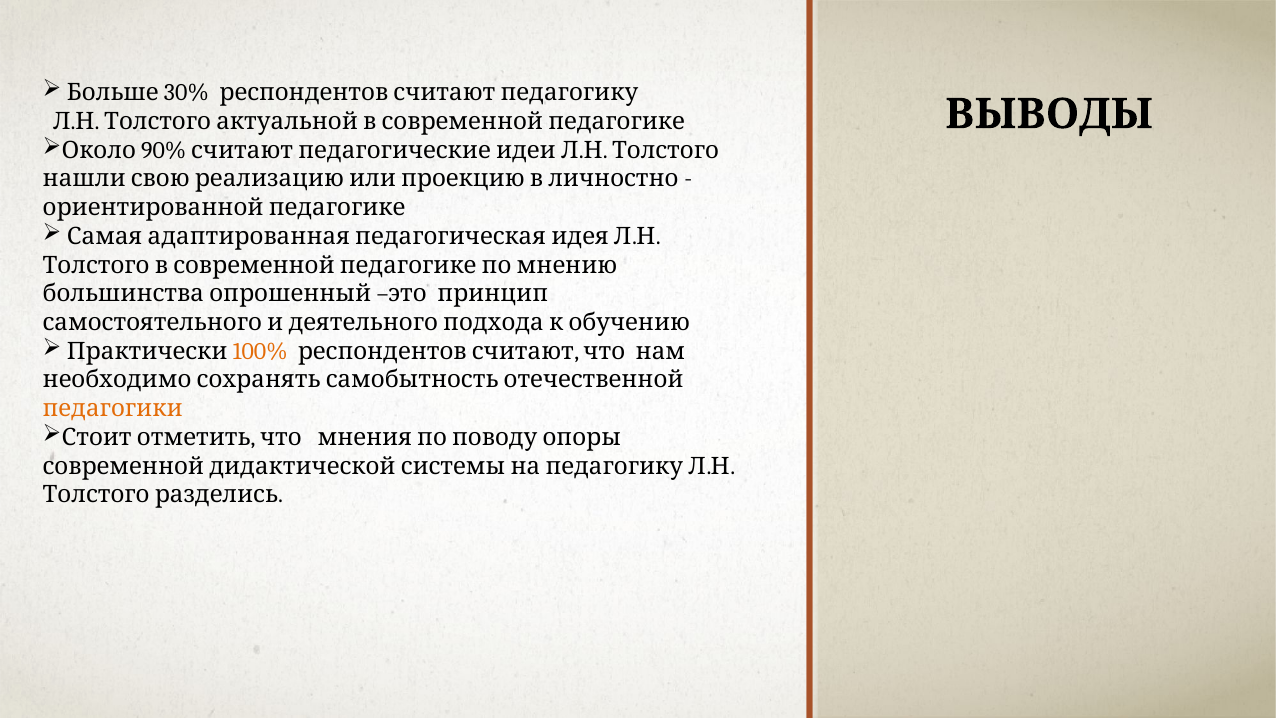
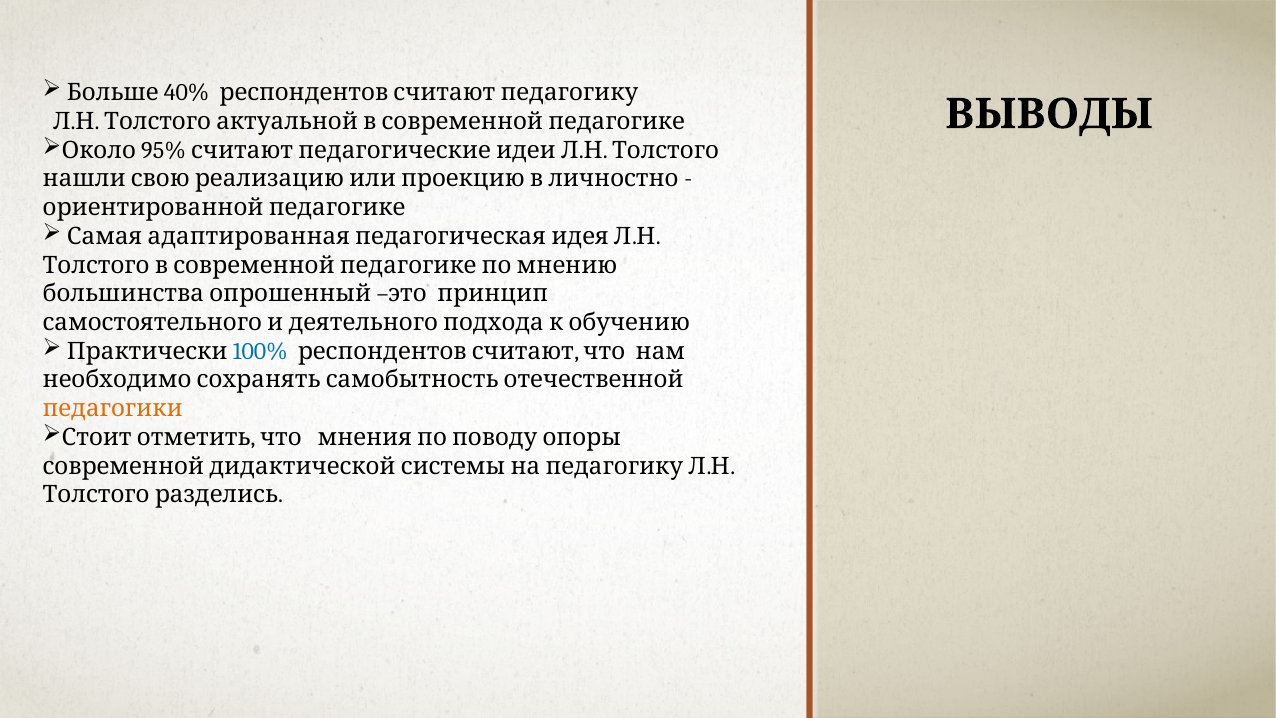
30%: 30% -> 40%
90%: 90% -> 95%
100% colour: orange -> blue
